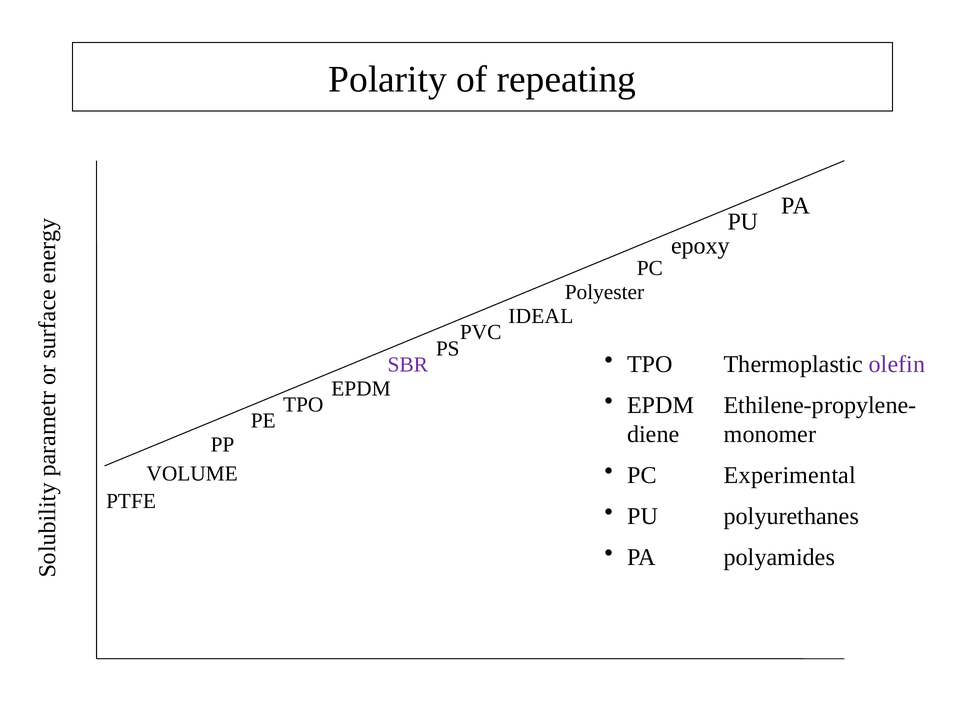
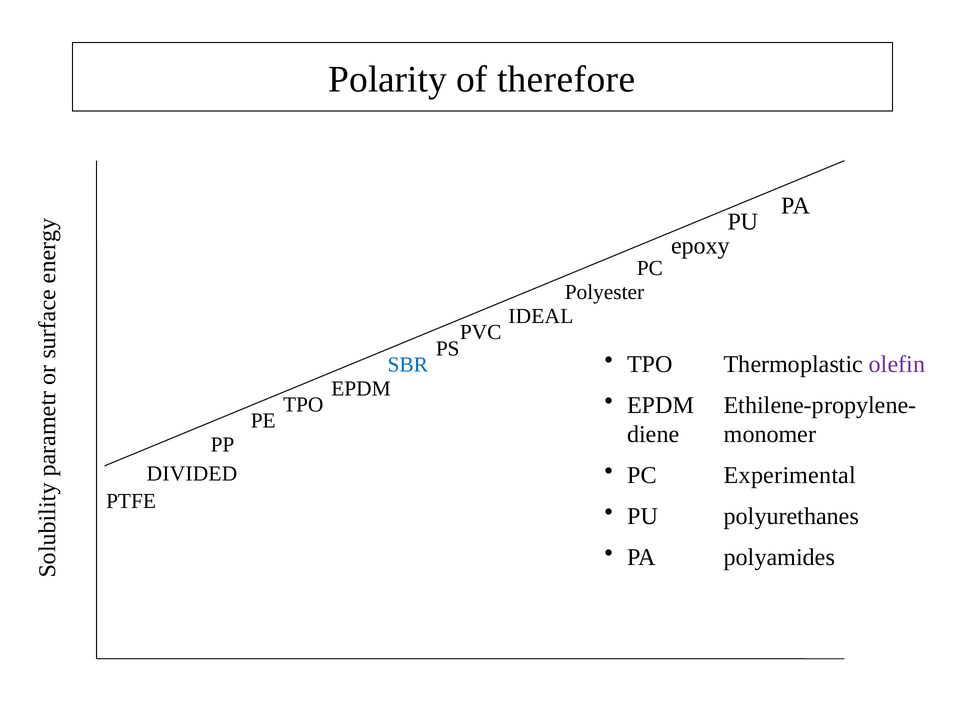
repeating: repeating -> therefore
SBR colour: purple -> blue
VOLUME: VOLUME -> DIVIDED
